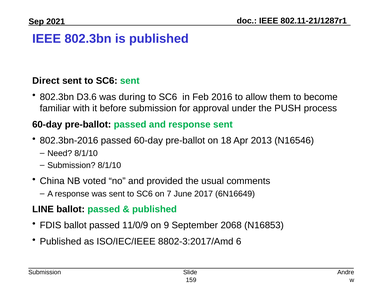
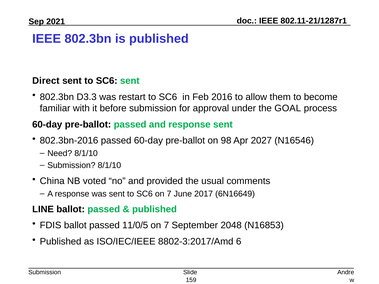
D3.6: D3.6 -> D3.3
during: during -> restart
PUSH: PUSH -> GOAL
18: 18 -> 98
2013: 2013 -> 2027
11/0/9: 11/0/9 -> 11/0/5
9 at (166, 226): 9 -> 7
2068: 2068 -> 2048
